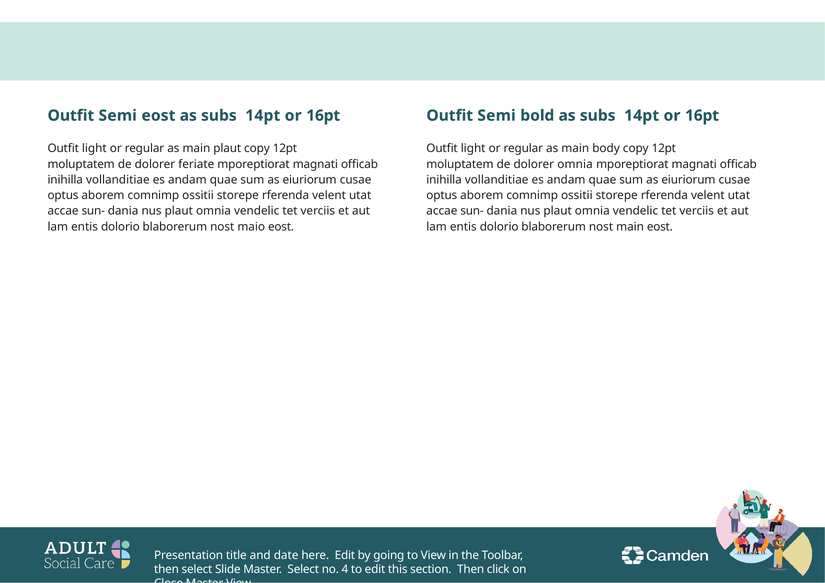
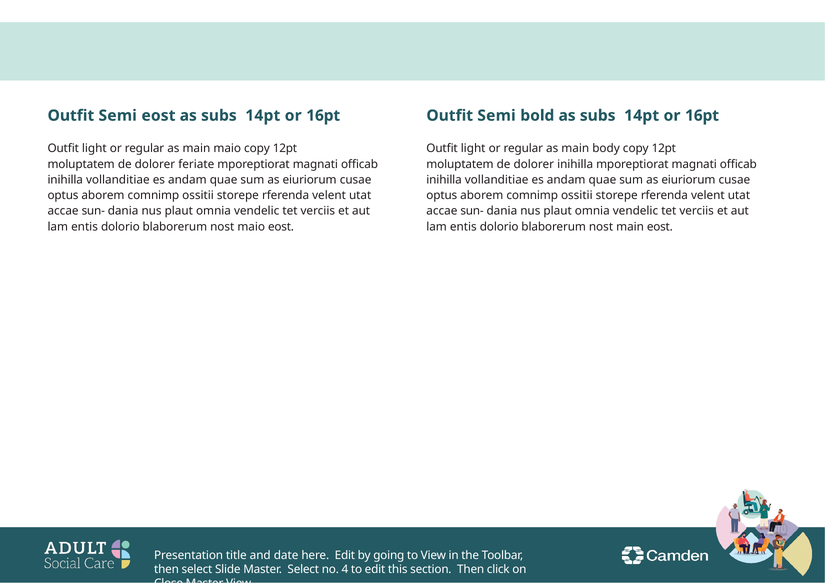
main plaut: plaut -> maio
dolorer omnia: omnia -> inihilla
